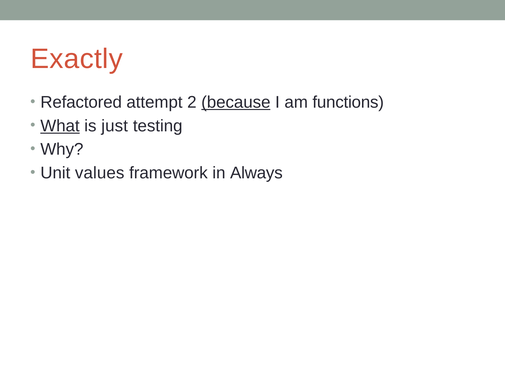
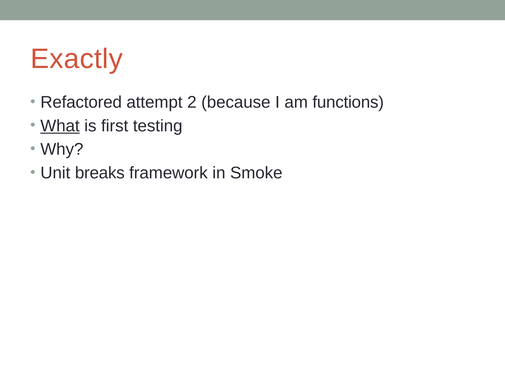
because underline: present -> none
just: just -> first
values: values -> breaks
Always: Always -> Smoke
